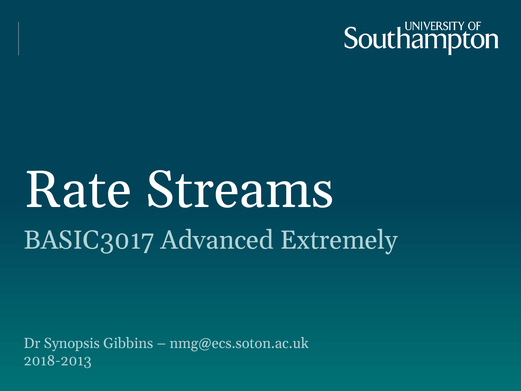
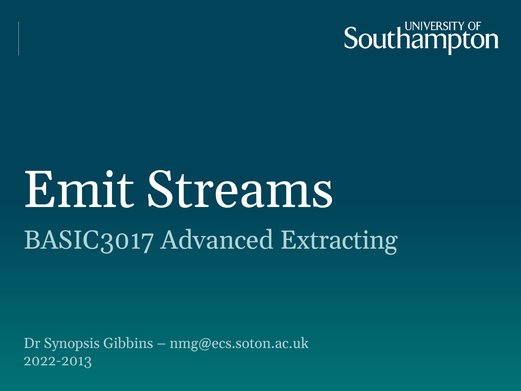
Rate: Rate -> Emit
Extremely: Extremely -> Extracting
2018-2013: 2018-2013 -> 2022-2013
